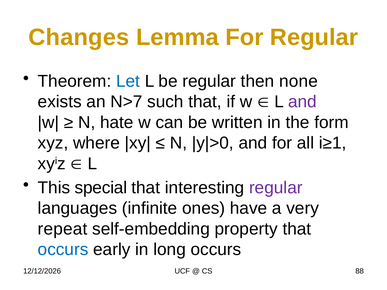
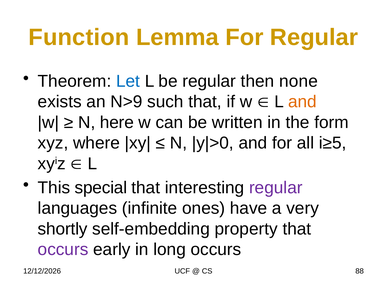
Changes: Changes -> Function
N>7: N>7 -> N>9
and at (302, 102) colour: purple -> orange
hate: hate -> here
i≥1: i≥1 -> i≥5
repeat: repeat -> shortly
occurs at (63, 250) colour: blue -> purple
